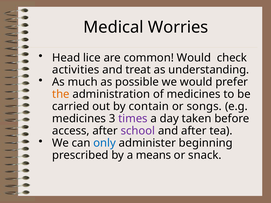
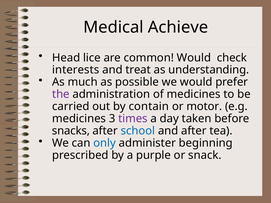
Worries: Worries -> Achieve
activities: activities -> interests
the colour: orange -> purple
songs: songs -> motor
access: access -> snacks
school colour: purple -> blue
means: means -> purple
